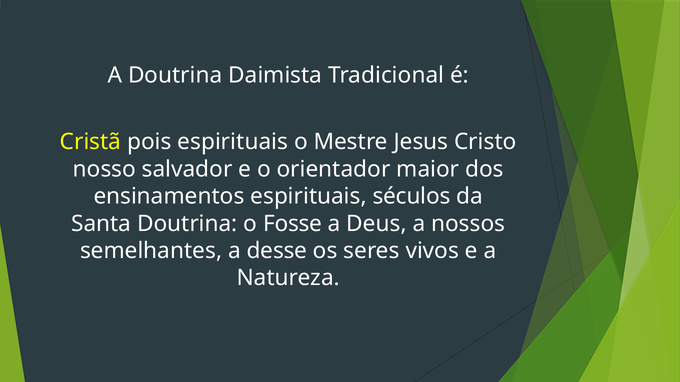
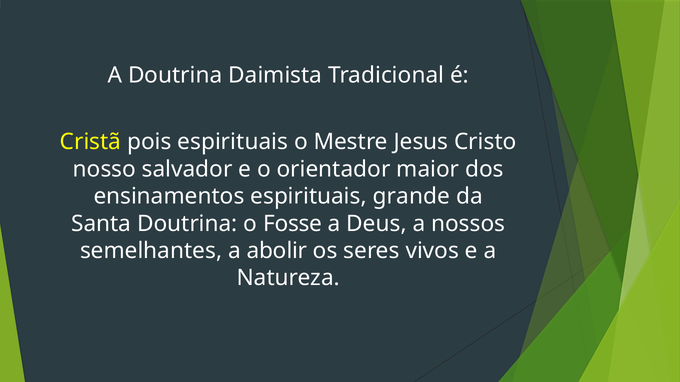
séculos: séculos -> grande
desse: desse -> abolir
